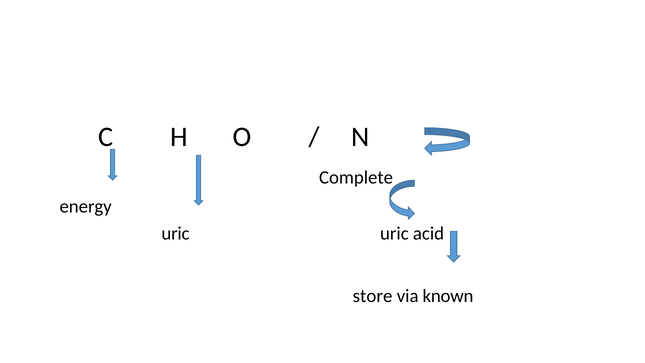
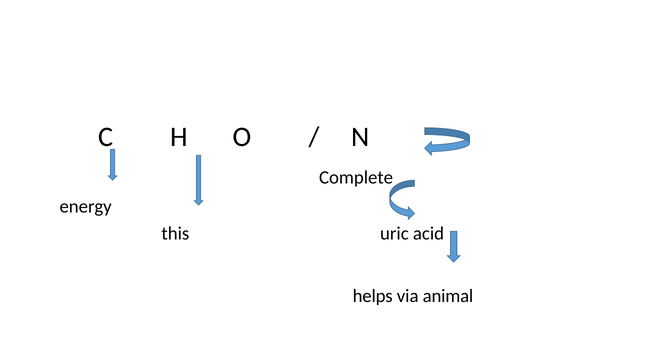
uric at (175, 233): uric -> this
store: store -> helps
known: known -> animal
